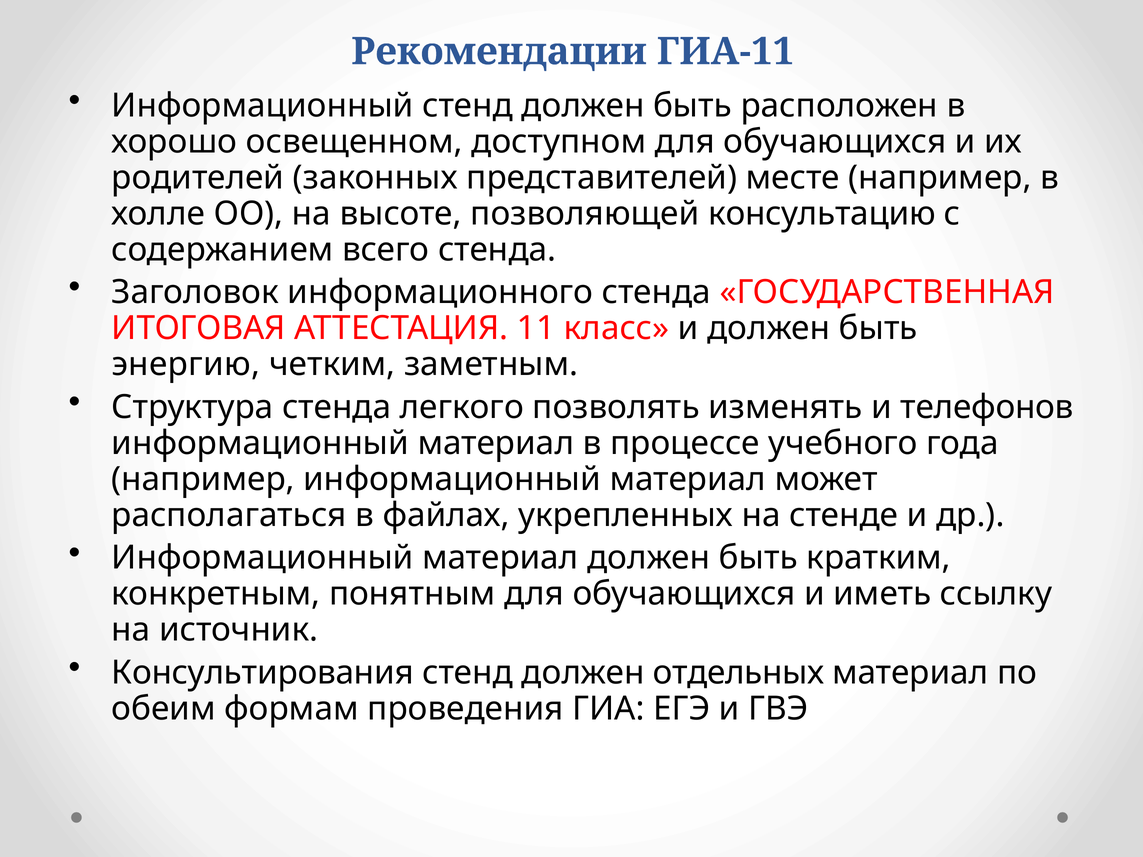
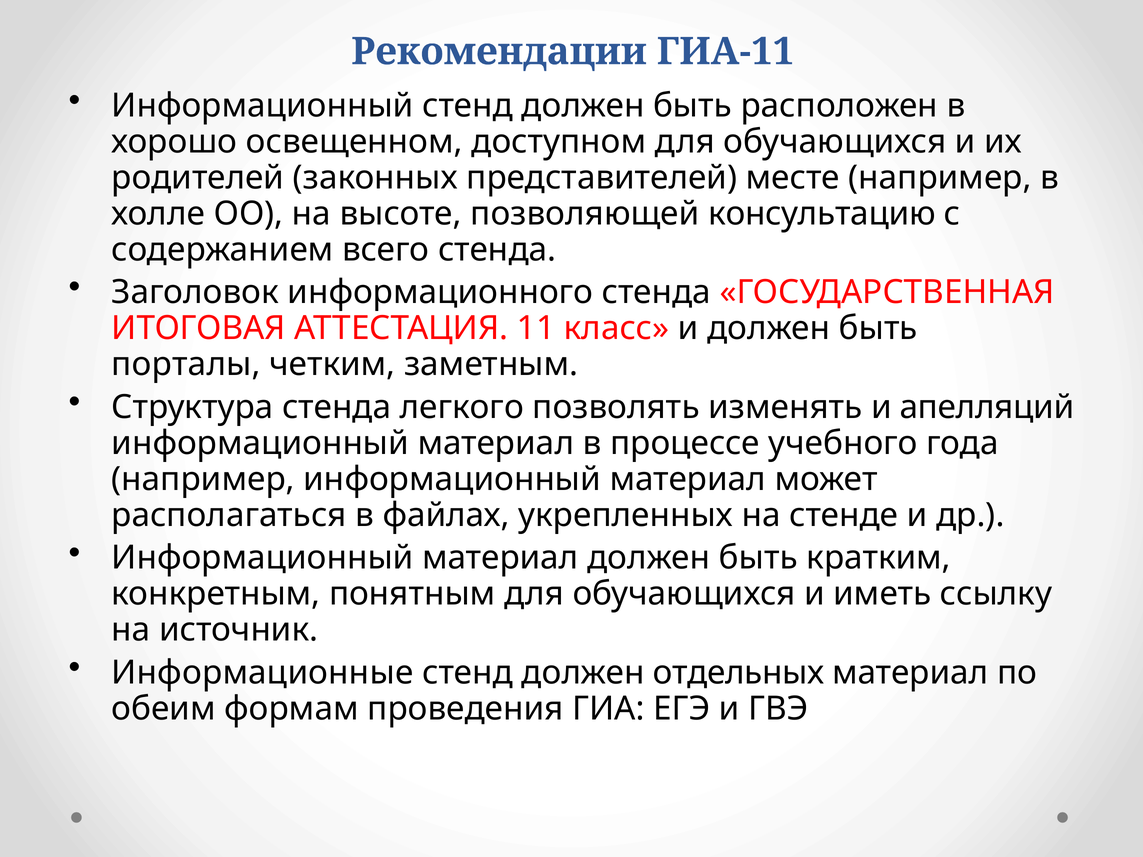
энергию: энергию -> порталы
телефонов: телефонов -> апелляций
Консультирования: Консультирования -> Информационные
